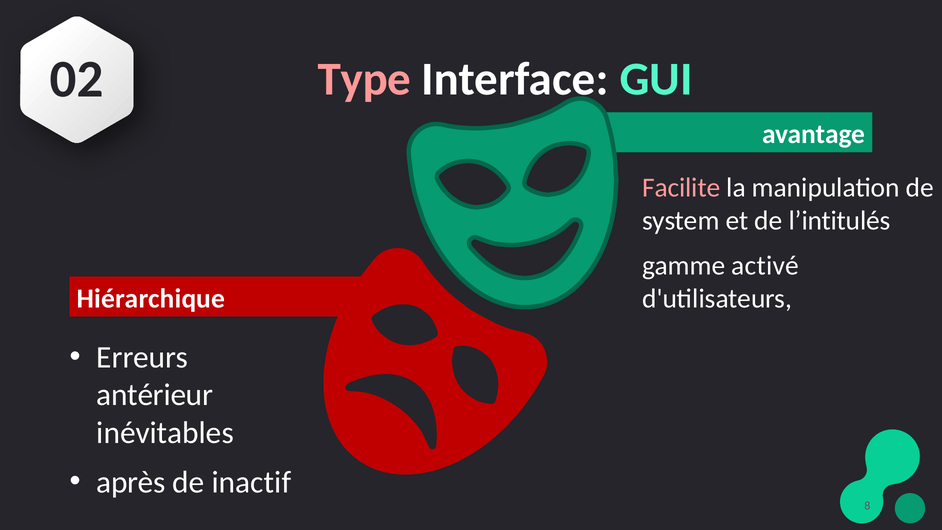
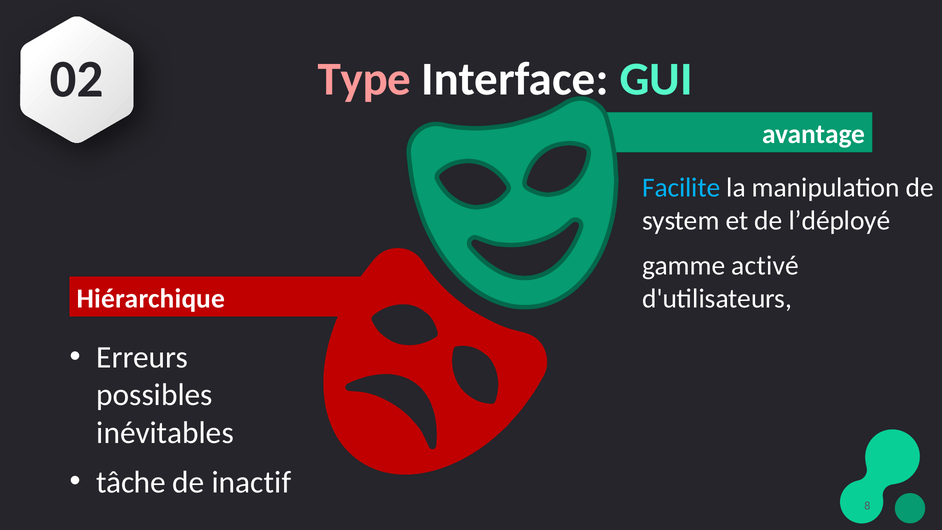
Facilite colour: pink -> light blue
l’intitulés: l’intitulés -> l’déployé
antérieur: antérieur -> possibles
après: après -> tâche
